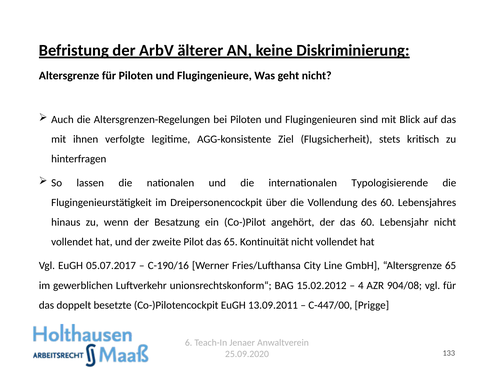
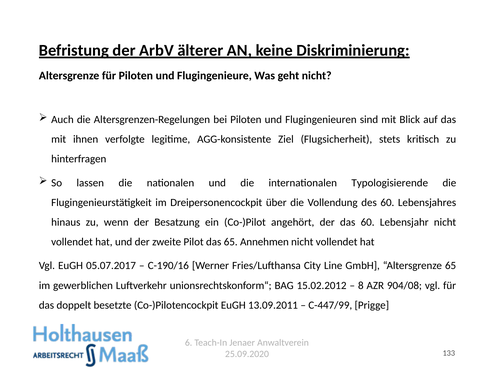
Kontinuität: Kontinuität -> Annehmen
4: 4 -> 8
C-447/00: C-447/00 -> C-447/99
